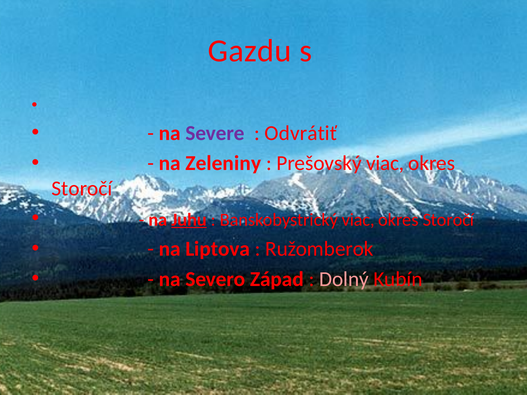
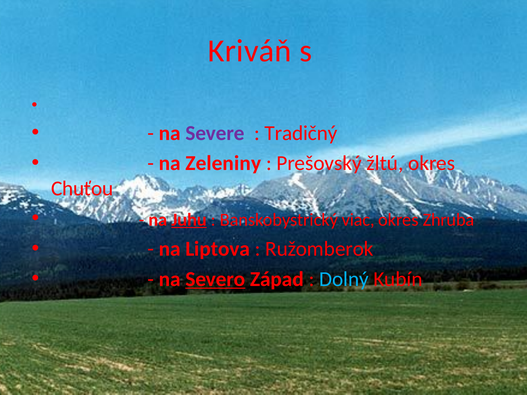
Gazdu: Gazdu -> Kriváň
Odvrátiť: Odvrátiť -> Tradičný
Prešovský viac: viac -> žltú
Storočí at (82, 189): Storočí -> Chuťou
Storočí at (448, 220): Storočí -> Zhruba
Severo underline: none -> present
Dolný colour: pink -> light blue
